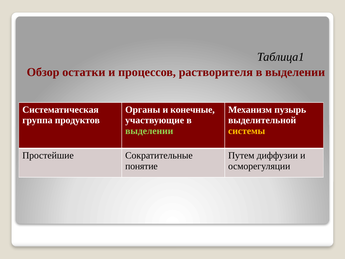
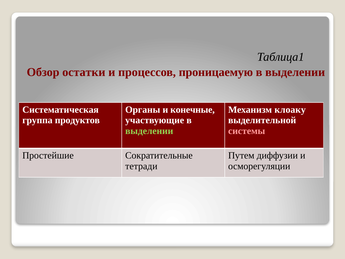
растворителя: растворителя -> проницаемую
пузырь: пузырь -> клоаку
системы colour: yellow -> pink
понятие: понятие -> тетради
